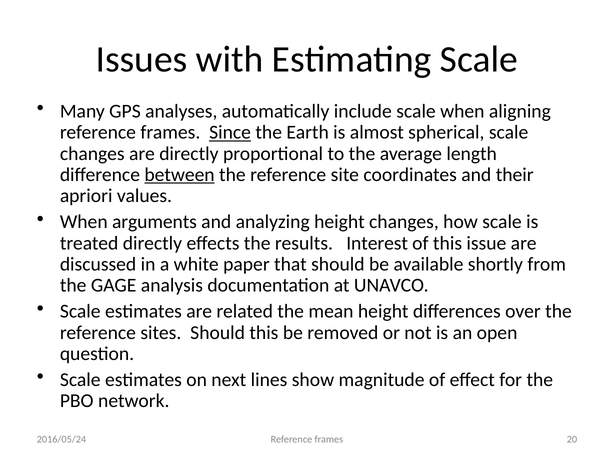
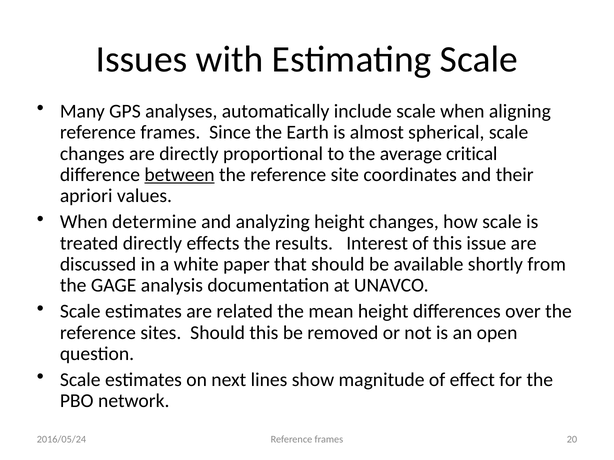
Since underline: present -> none
length: length -> critical
arguments: arguments -> determine
